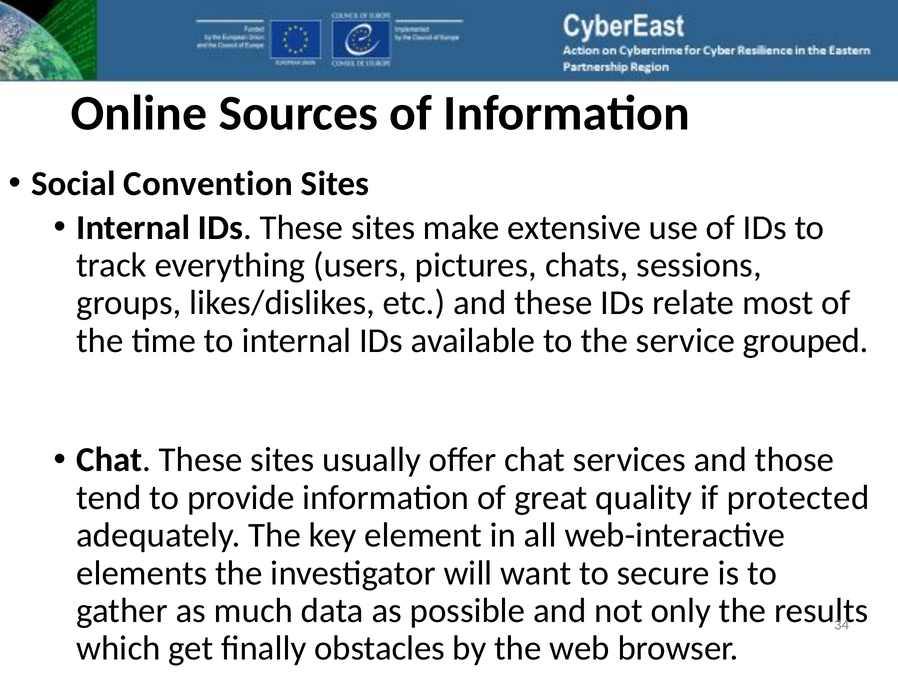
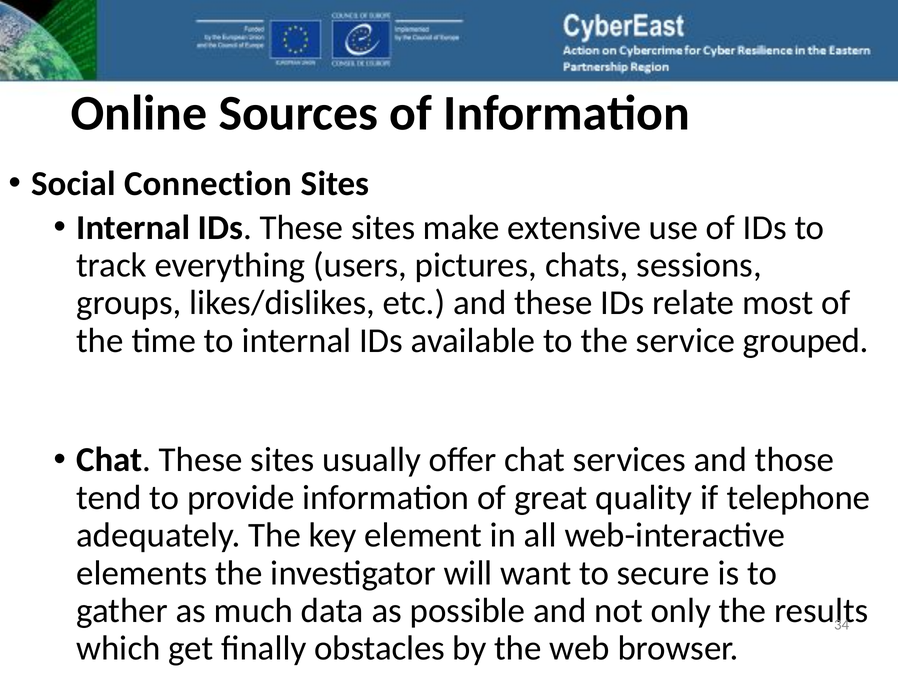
Convention: Convention -> Connection
protected: protected -> telephone
